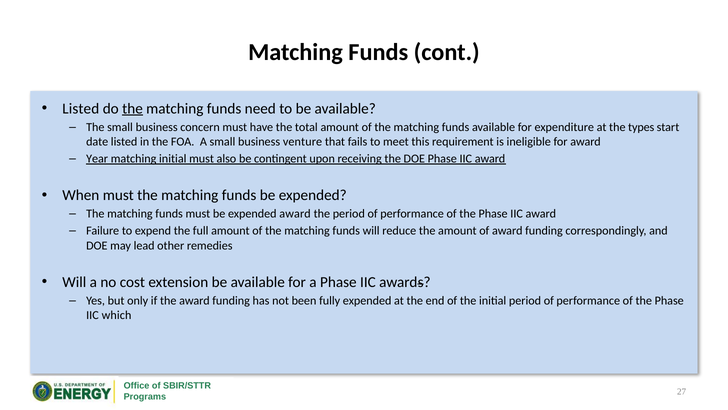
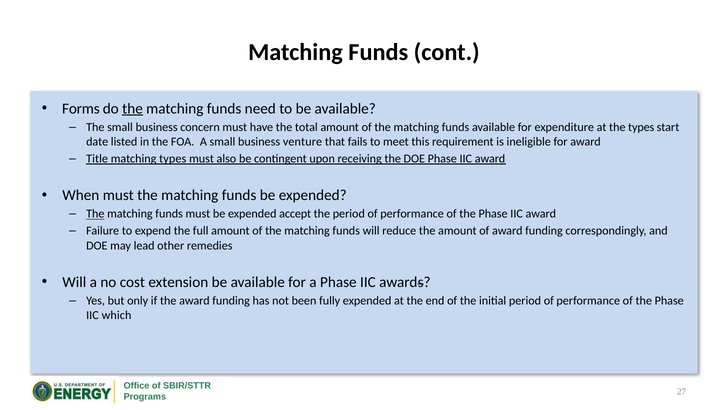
Listed at (81, 108): Listed -> Forms
Year: Year -> Title
matching initial: initial -> types
The at (95, 214) underline: none -> present
expended award: award -> accept
